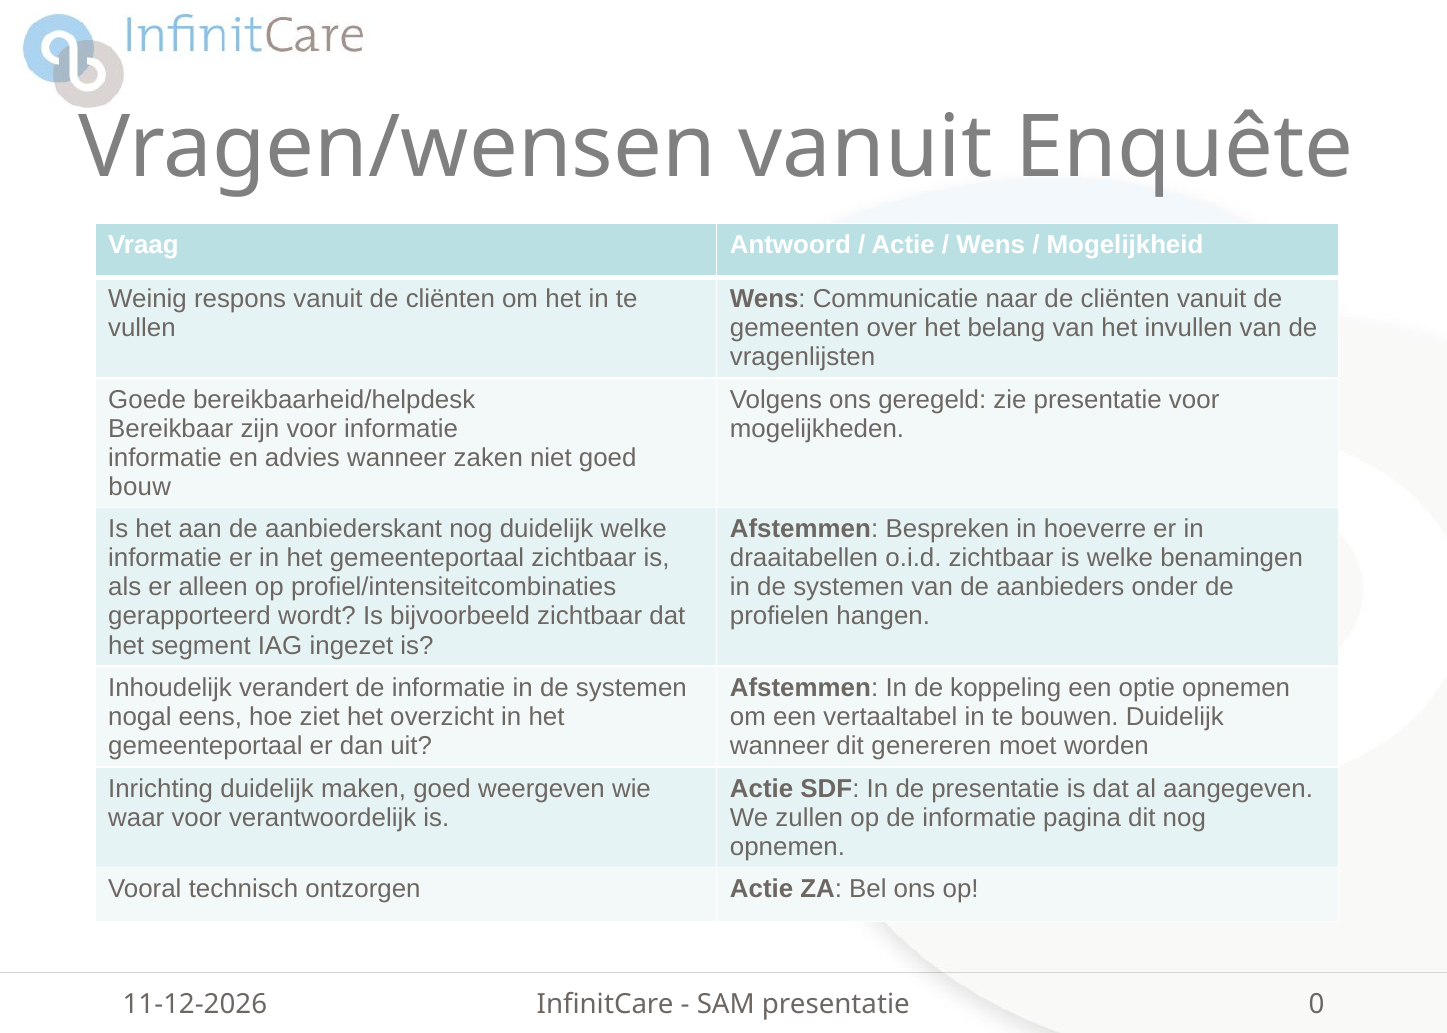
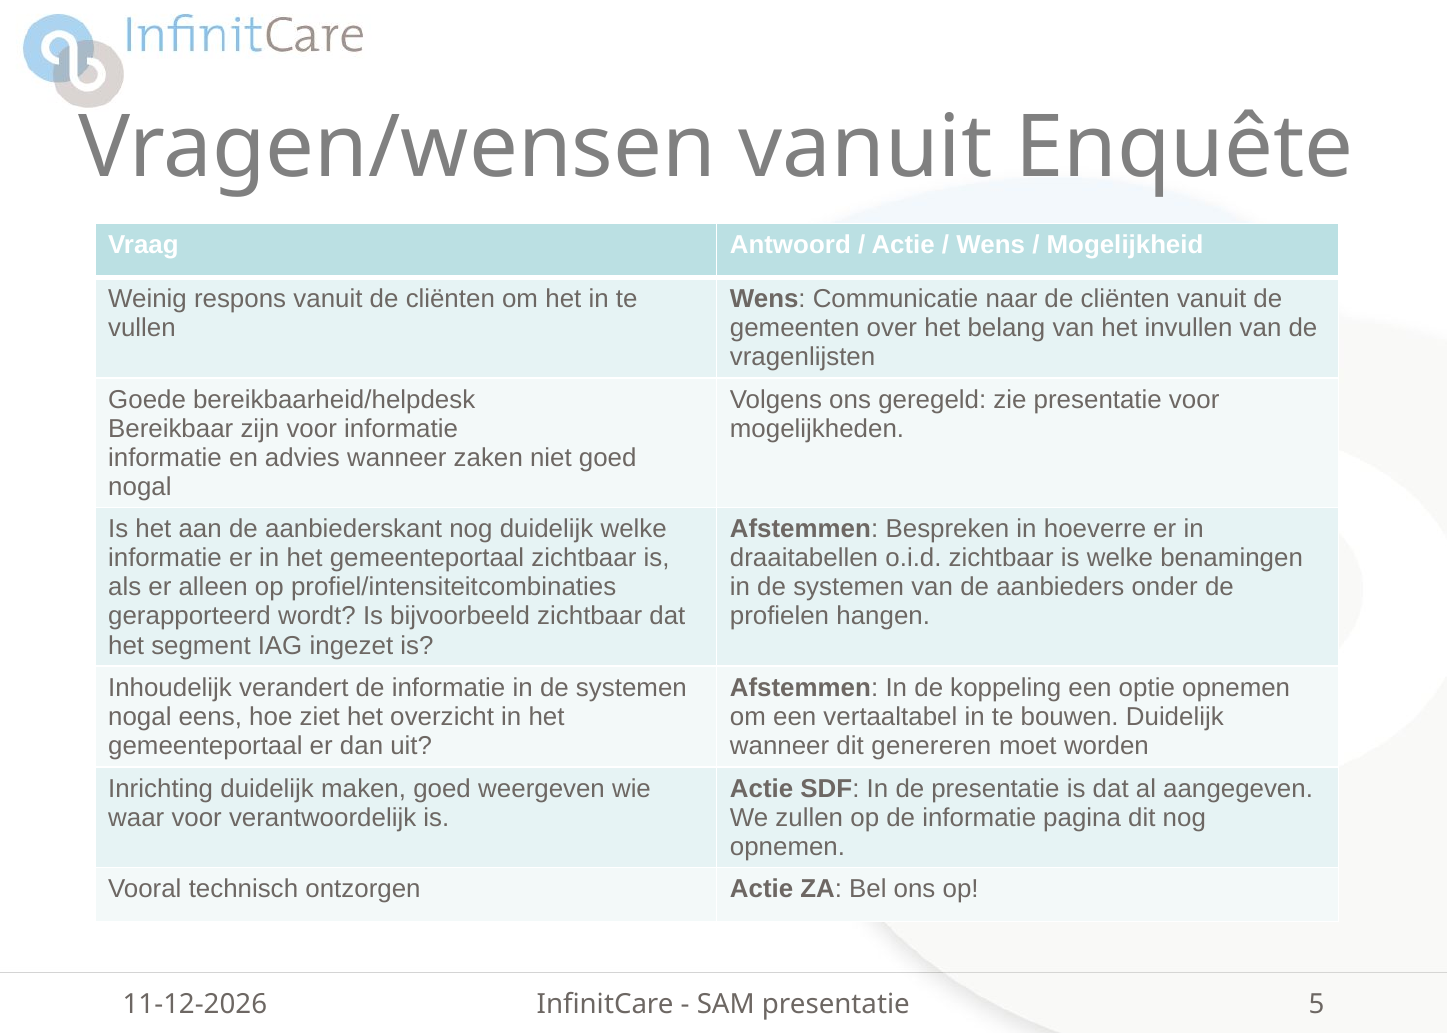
bouw at (140, 487): bouw -> nogal
0: 0 -> 5
